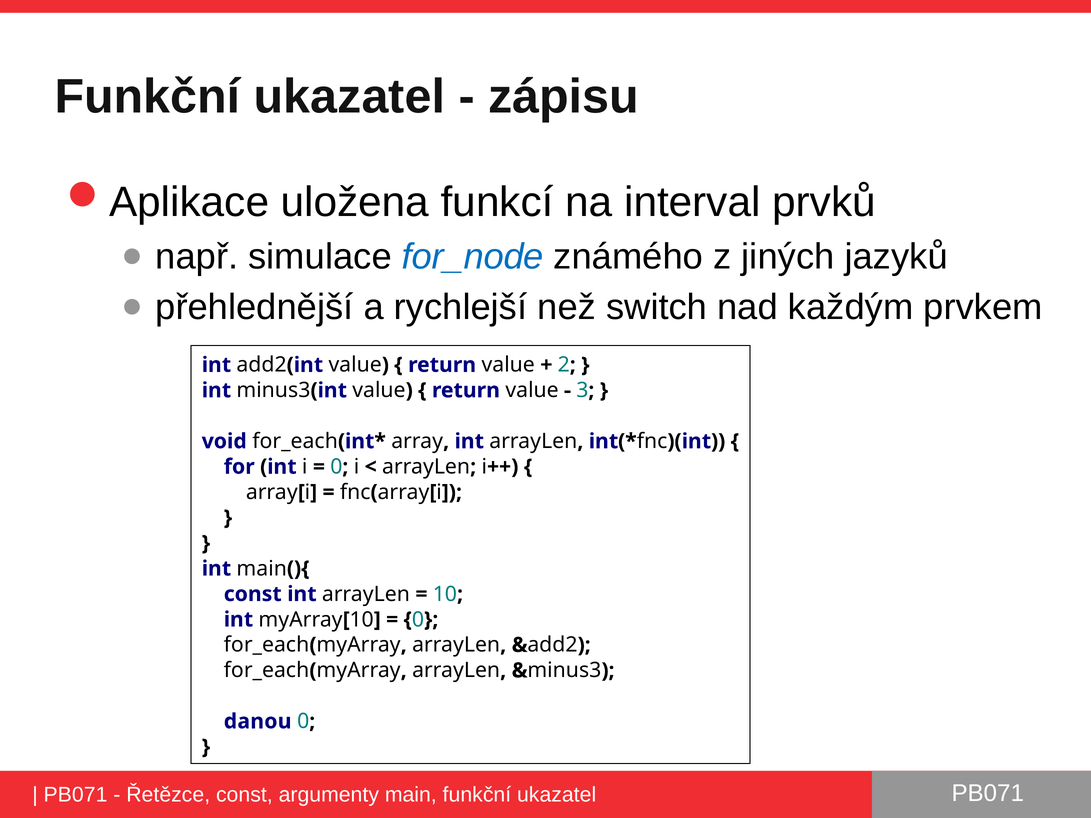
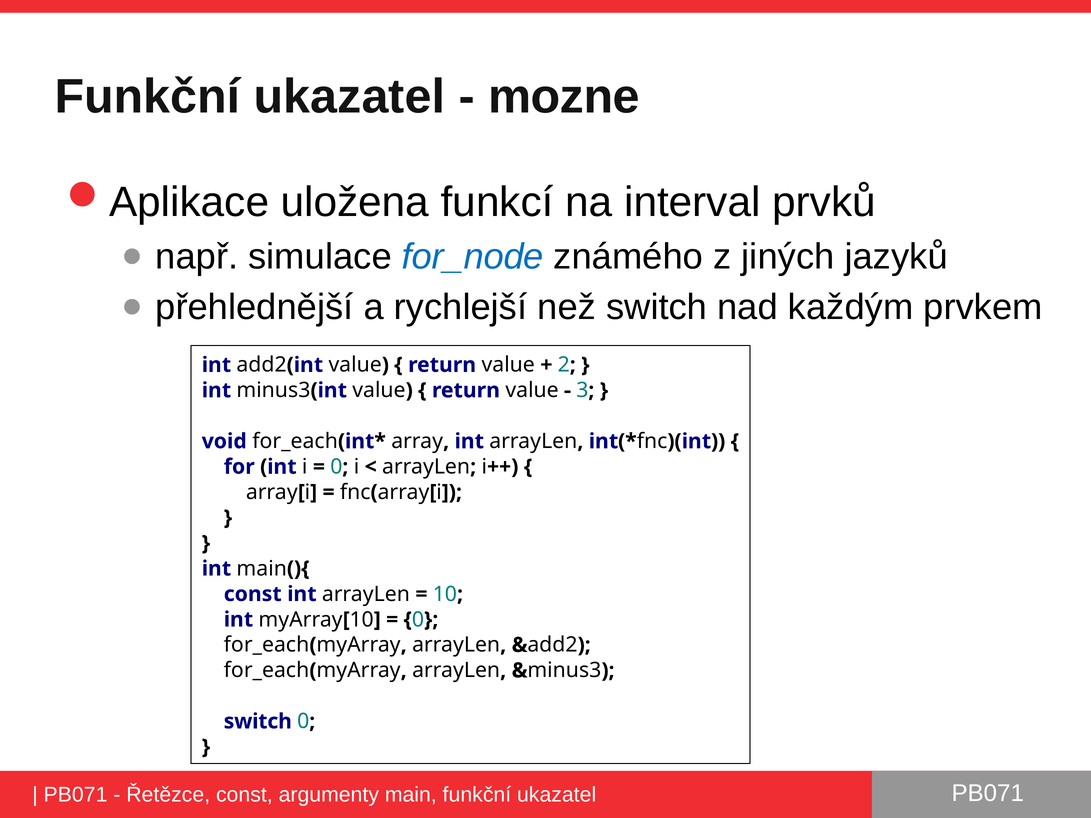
zápisu: zápisu -> mozne
danou at (258, 722): danou -> switch
